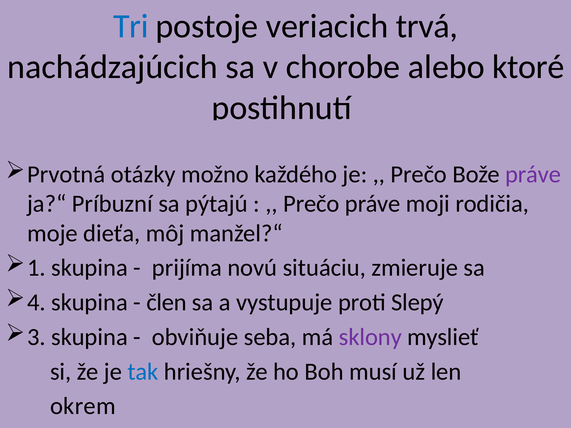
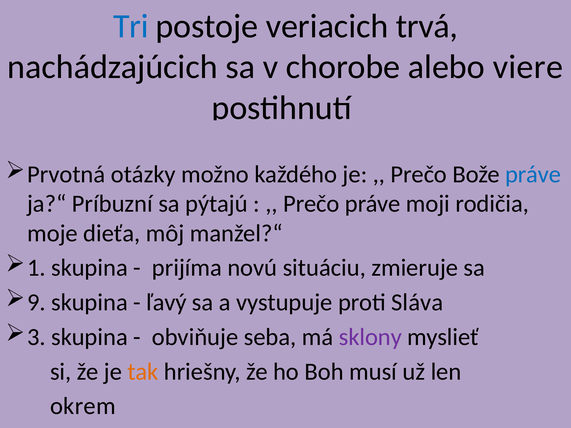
ktoré: ktoré -> viere
práve at (533, 174) colour: purple -> blue
4: 4 -> 9
člen: člen -> ľavý
Slepý: Slepý -> Sláva
tak colour: blue -> orange
